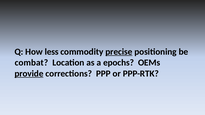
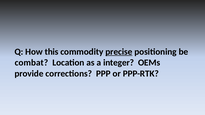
less: less -> this
epochs: epochs -> integer
provide underline: present -> none
